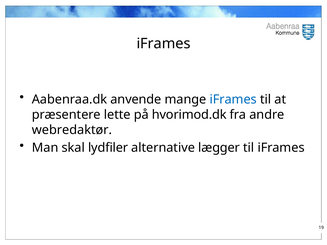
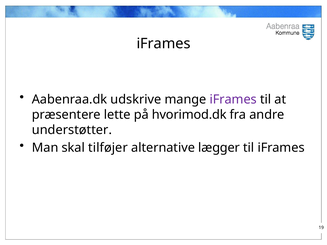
anvende: anvende -> udskrive
iFrames at (233, 99) colour: blue -> purple
webredaktør: webredaktør -> understøtter
lydfiler: lydfiler -> tilføjer
